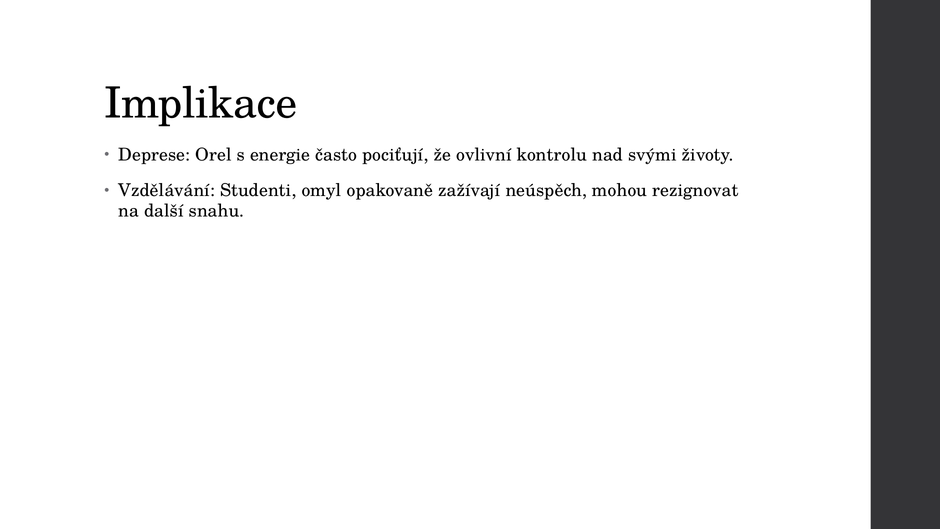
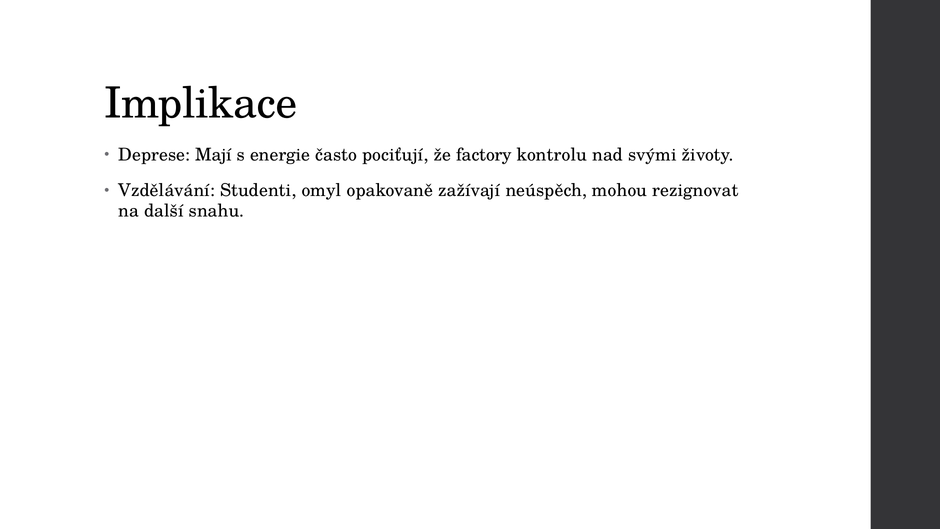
Orel: Orel -> Mají
ovlivní: ovlivní -> factory
